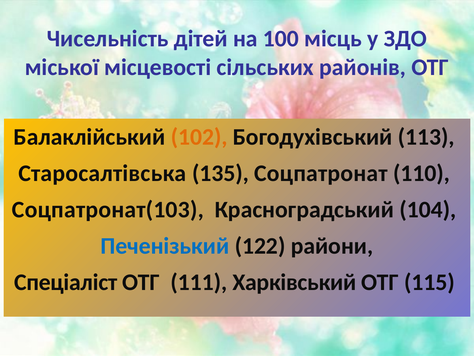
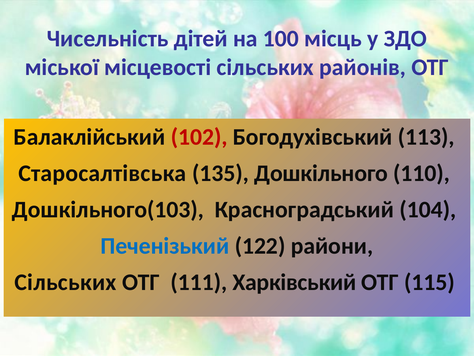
102 colour: orange -> red
Соцпатронат: Соцпатронат -> Дошкільного
Соцпатронат(103: Соцпатронат(103 -> Дошкільного(103
Спеціаліст at (66, 282): Спеціаліст -> Сільських
